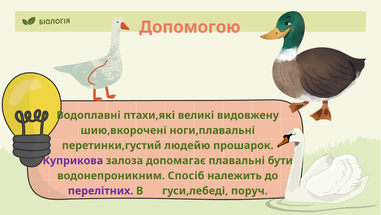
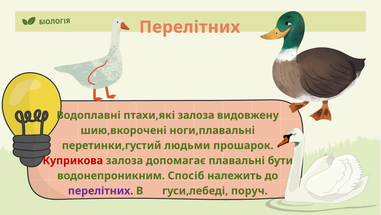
Допомогою at (190, 27): Допомогою -> Перелітних
птахи,які великі: великі -> залоза
людейю: людейю -> людьми
Куприкова colour: purple -> red
